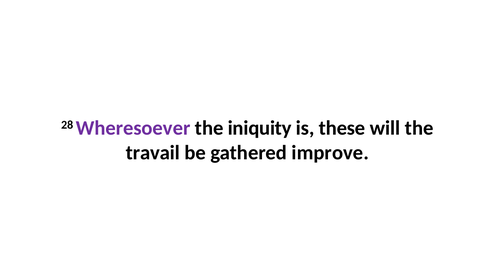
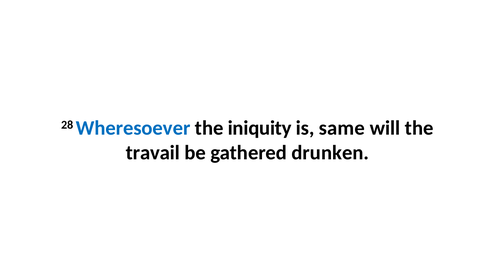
Wheresoever colour: purple -> blue
these: these -> same
improve: improve -> drunken
